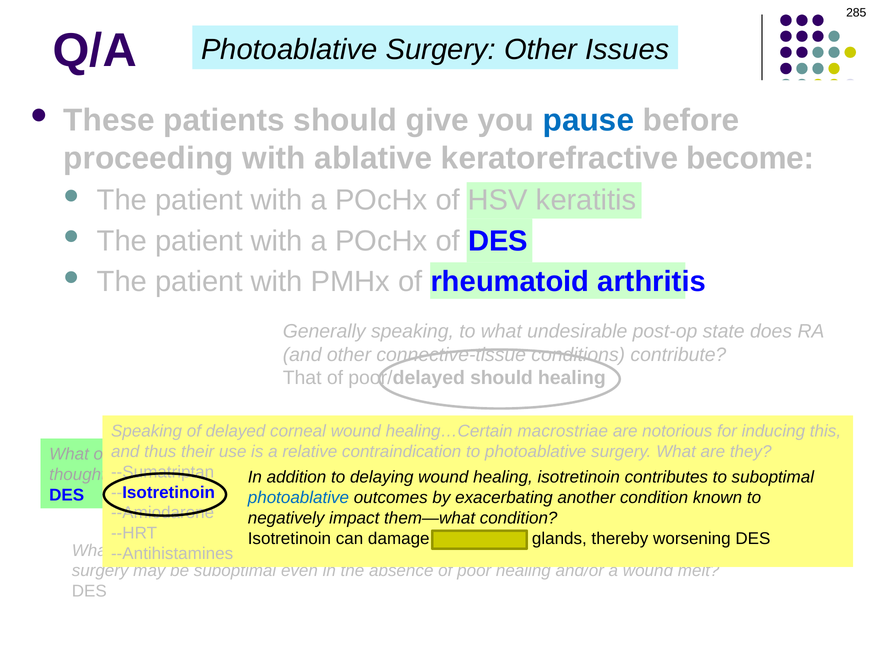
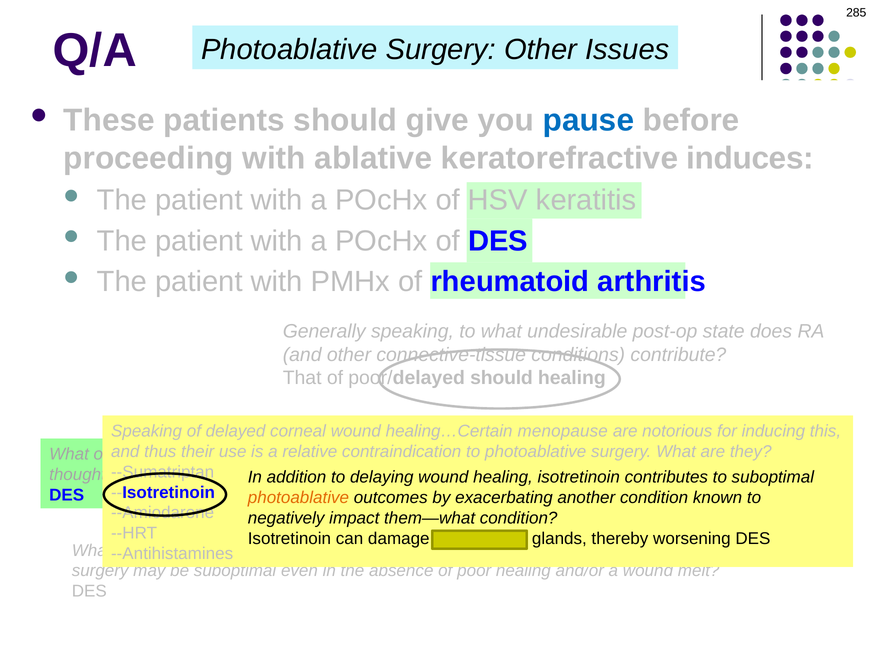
become: become -> induces
macrostriae: macrostriae -> menopause
photoablative at (298, 498) colour: blue -> orange
